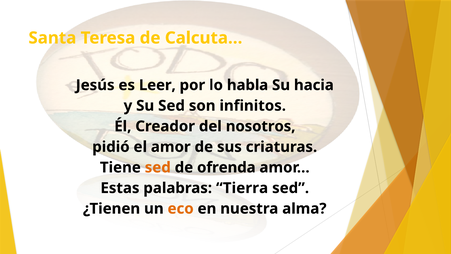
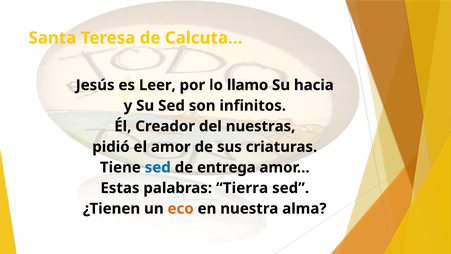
habla: habla -> llamo
nosotros: nosotros -> nuestras
sed at (158, 167) colour: orange -> blue
ofrenda: ofrenda -> entrega
